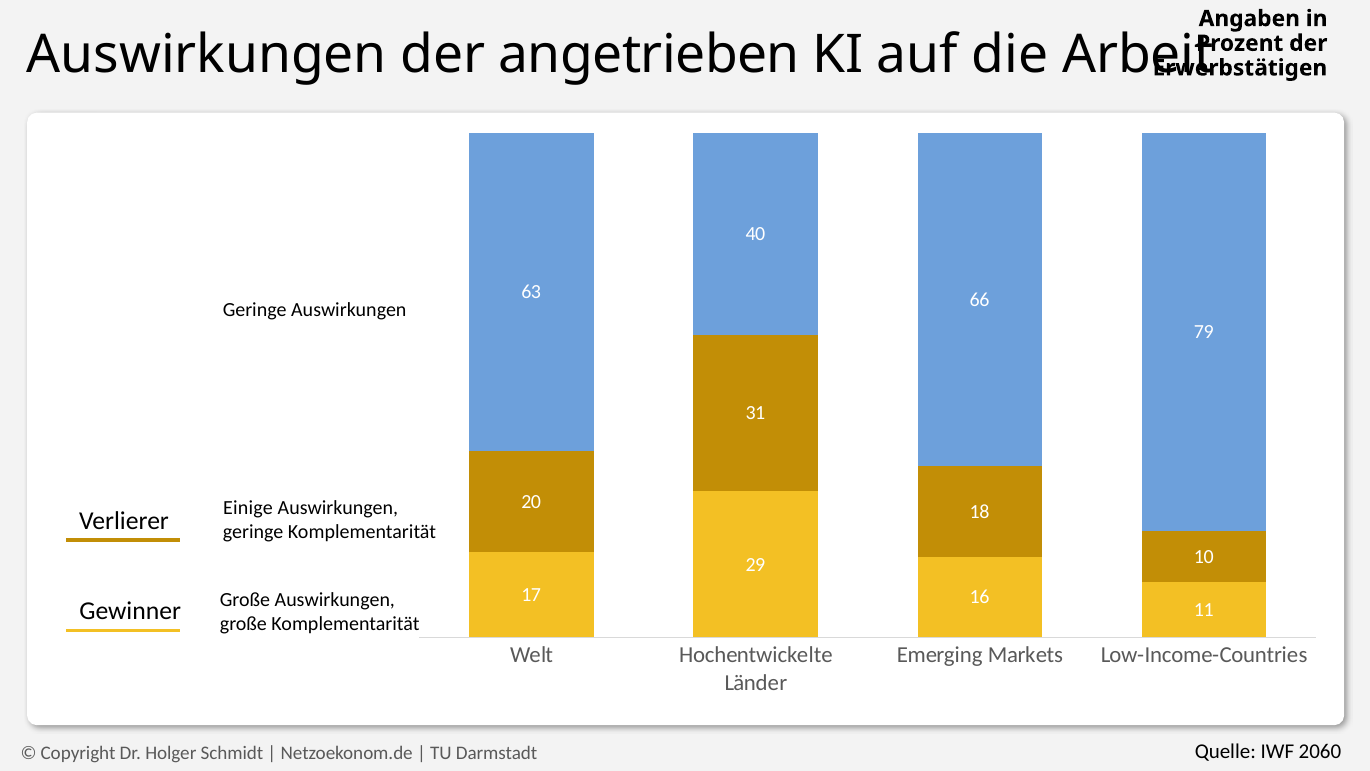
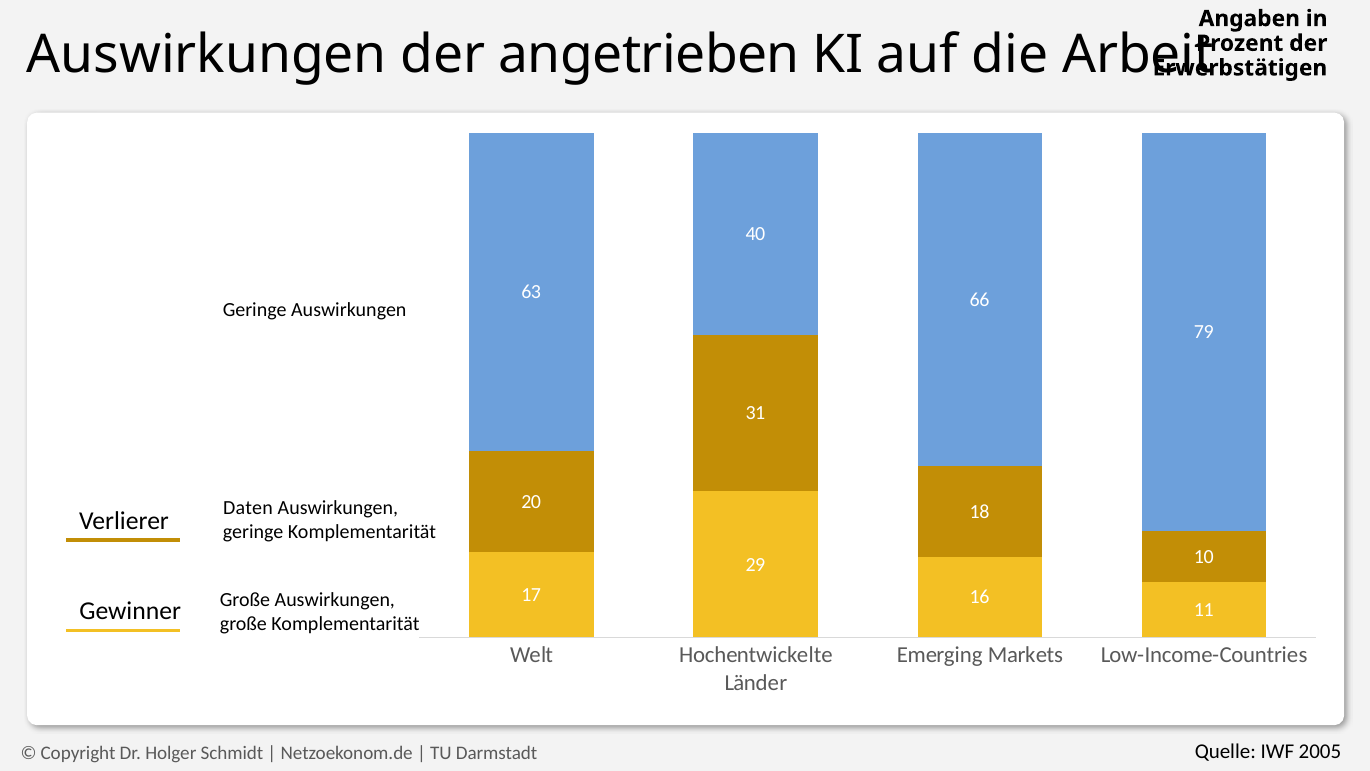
Einige: Einige -> Daten
2060: 2060 -> 2005
